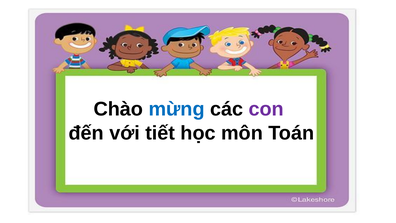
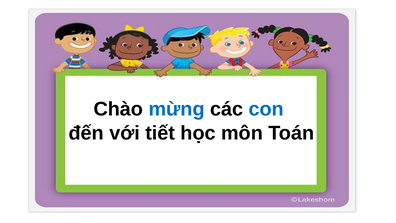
con colour: purple -> blue
